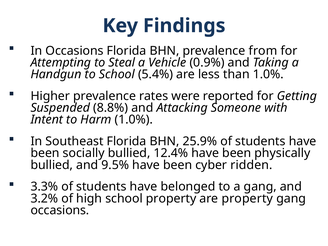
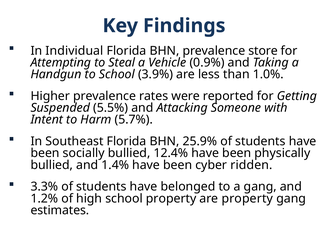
In Occasions: Occasions -> Individual
from: from -> store
5.4%: 5.4% -> 3.9%
8.8%: 8.8% -> 5.5%
Harm 1.0%: 1.0% -> 5.7%
9.5%: 9.5% -> 1.4%
3.2%: 3.2% -> 1.2%
occasions at (60, 210): occasions -> estimates
